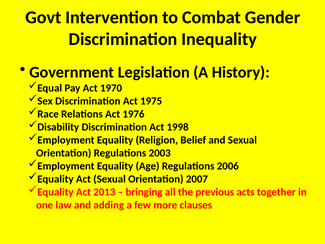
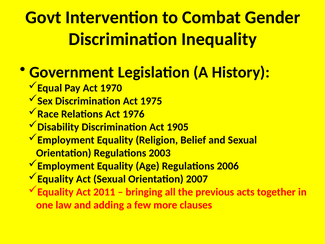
1998: 1998 -> 1905
2013: 2013 -> 2011
